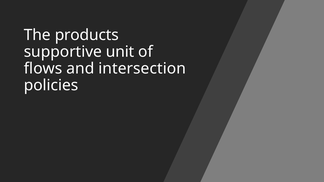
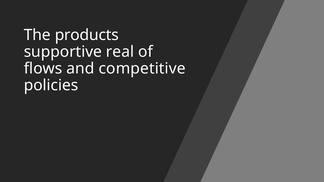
unit: unit -> real
intersection: intersection -> competitive
